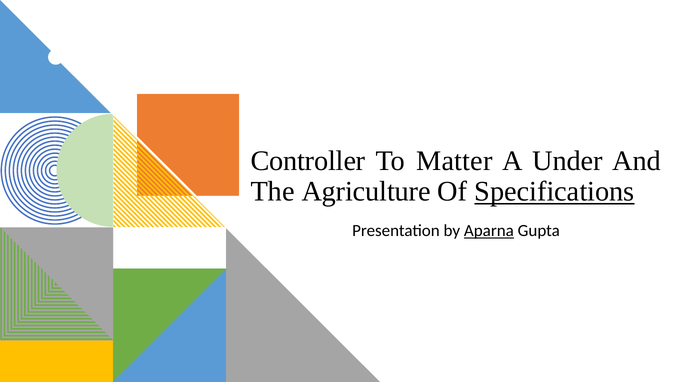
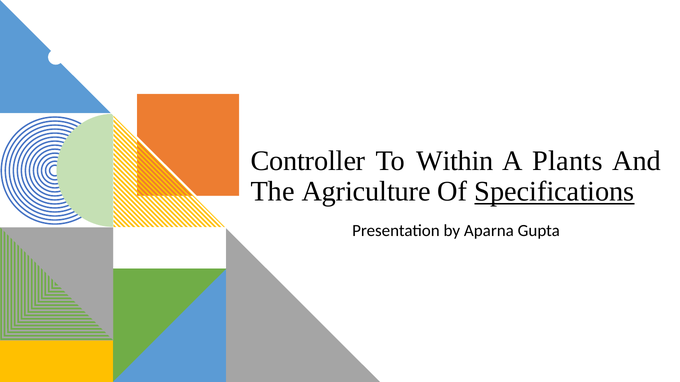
Matter: Matter -> Within
Under: Under -> Plants
Aparna underline: present -> none
